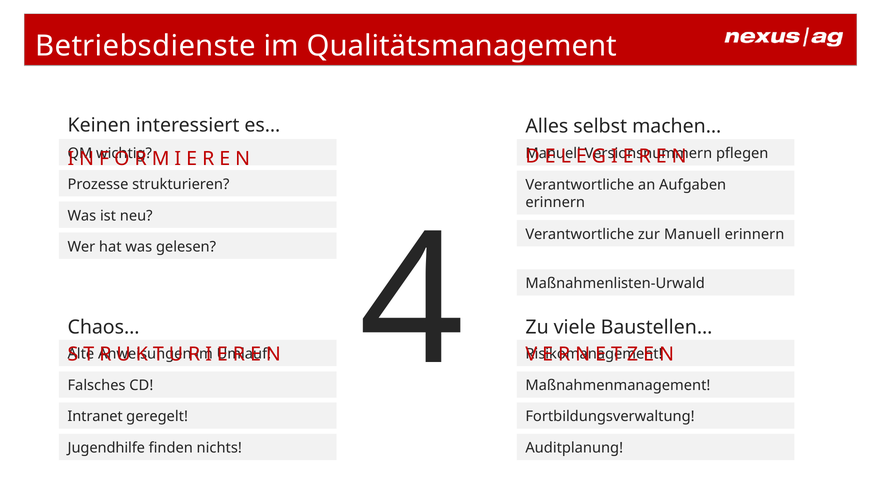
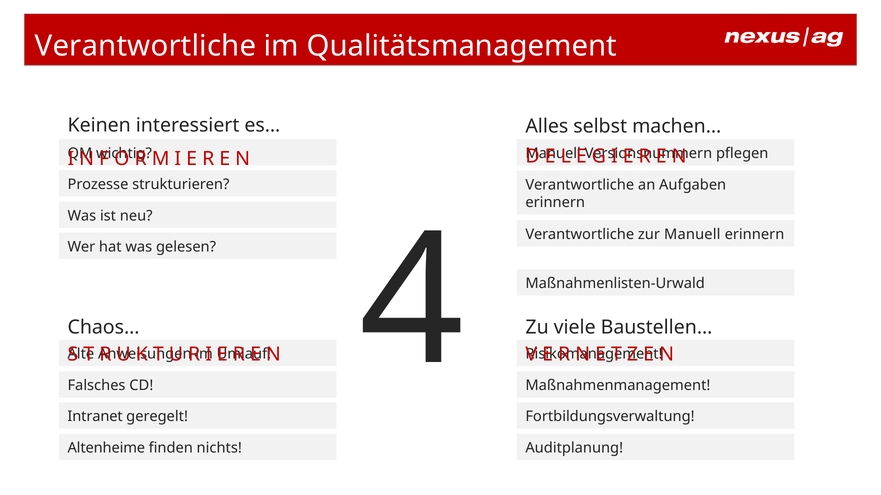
Betriebsdienste at (146, 46): Betriebsdienste -> Verantwortliche
Jugendhilfe: Jugendhilfe -> Altenheime
